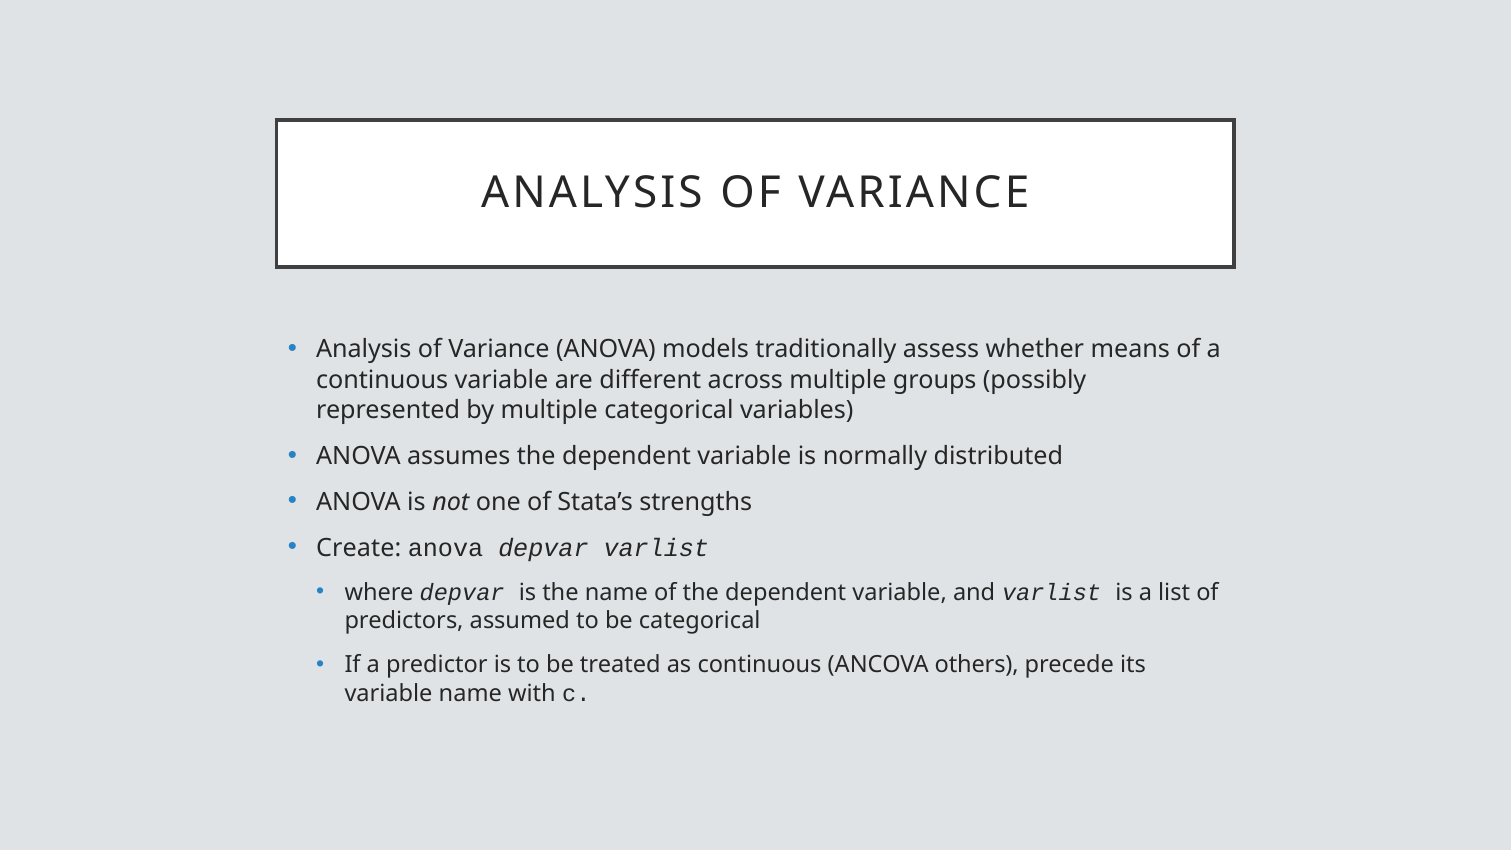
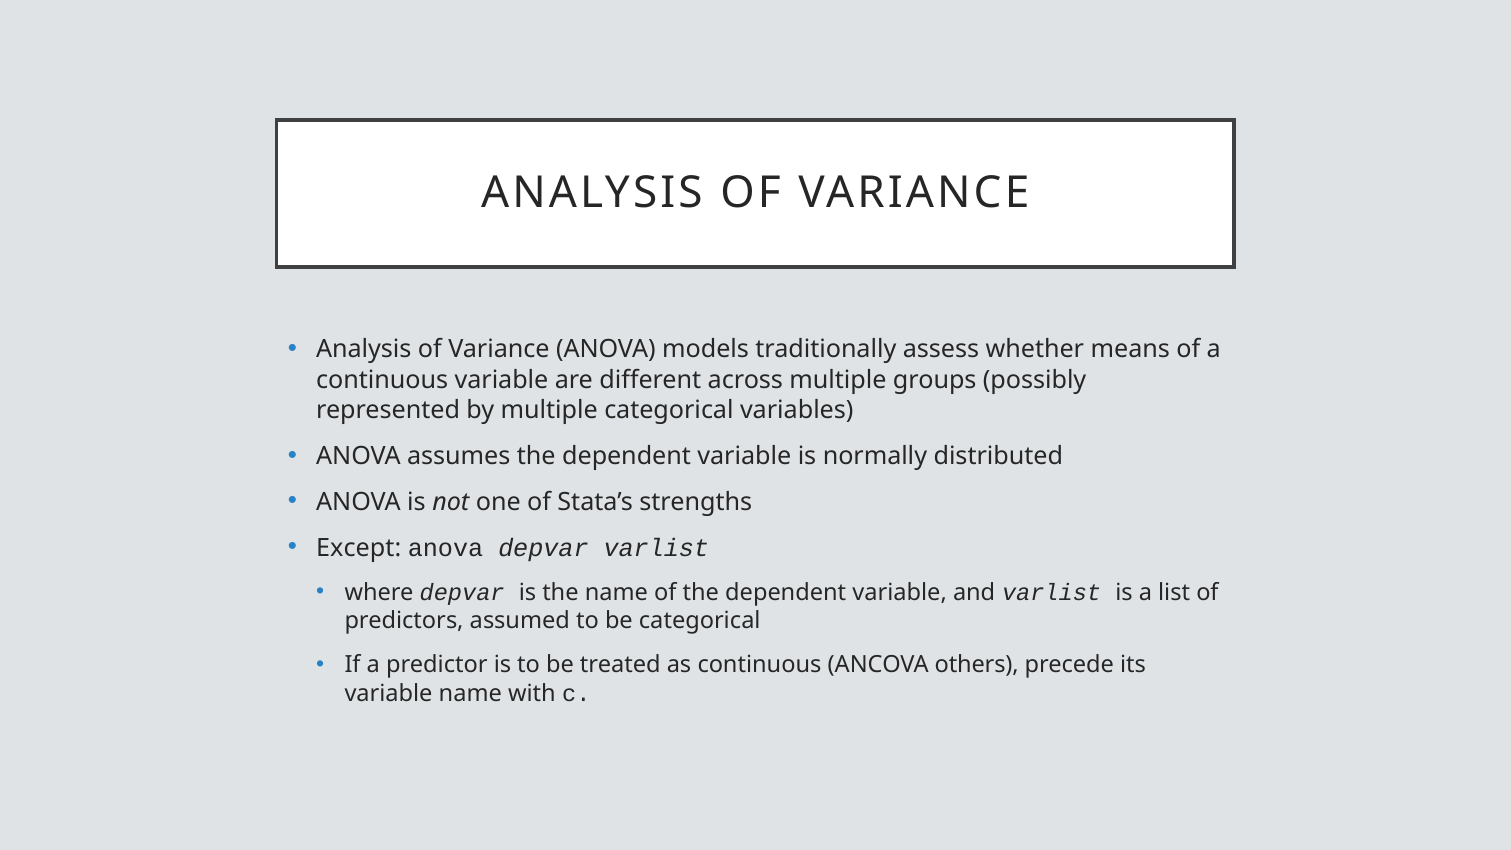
Create: Create -> Except
